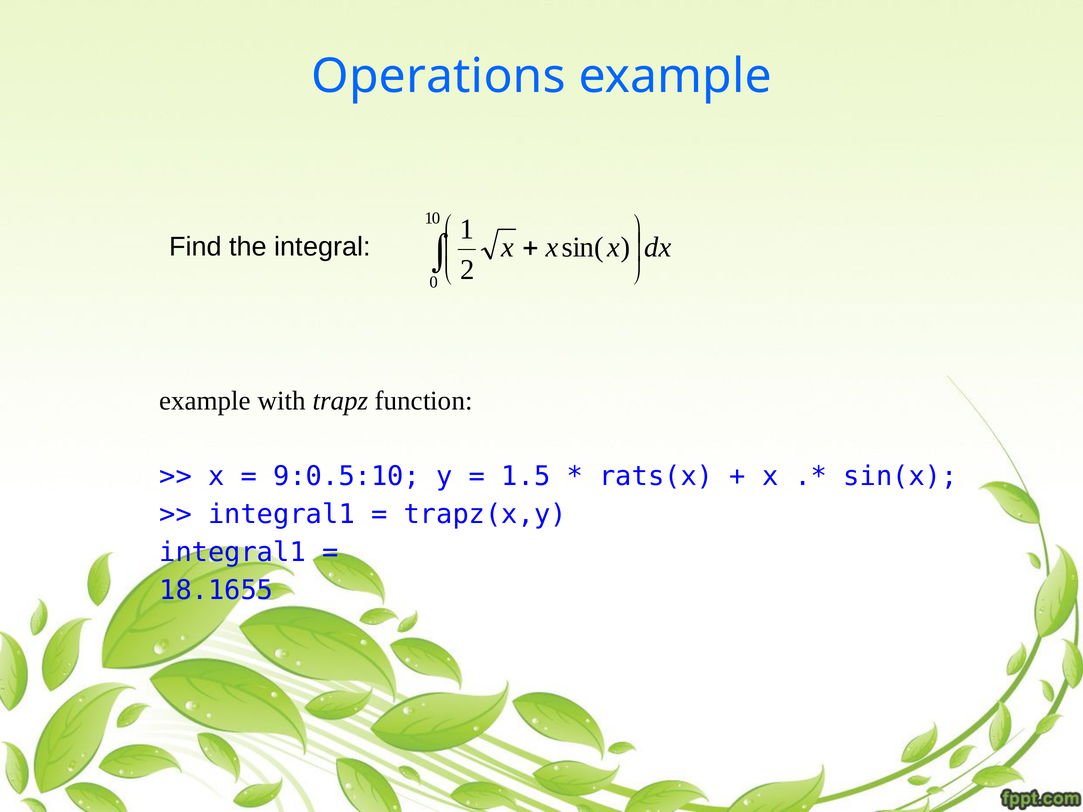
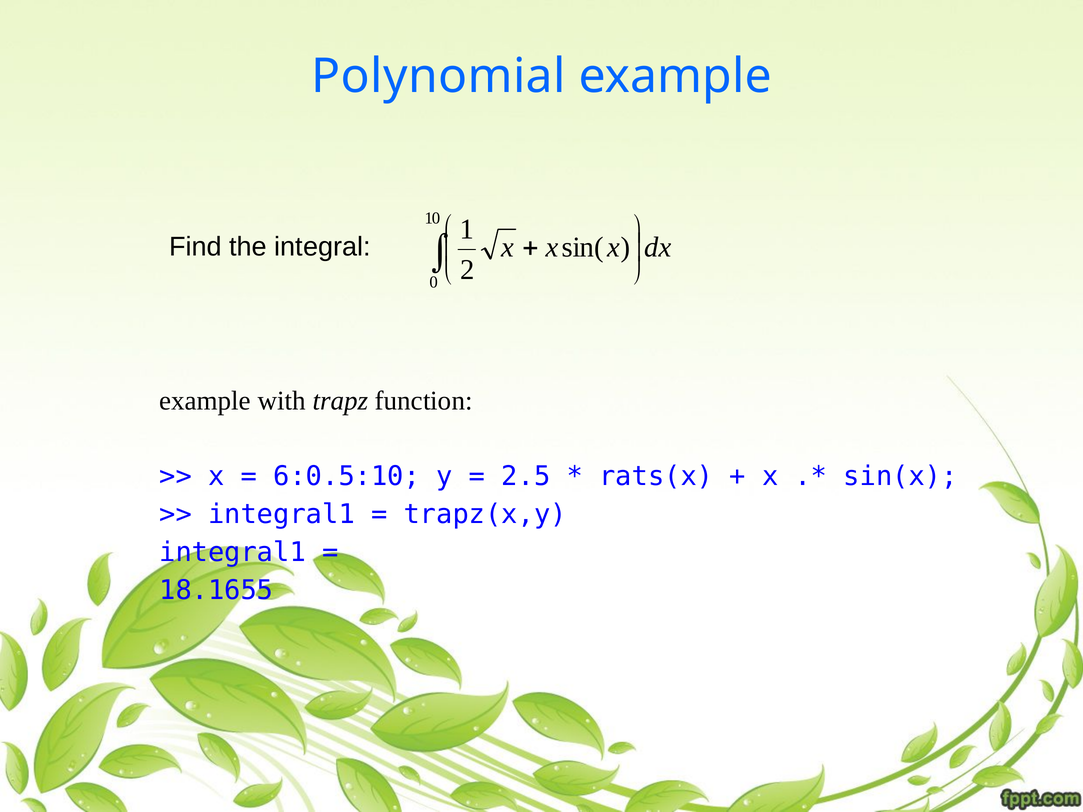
Operations: Operations -> Polynomial
9:0.5:10: 9:0.5:10 -> 6:0.5:10
1.5: 1.5 -> 2.5
